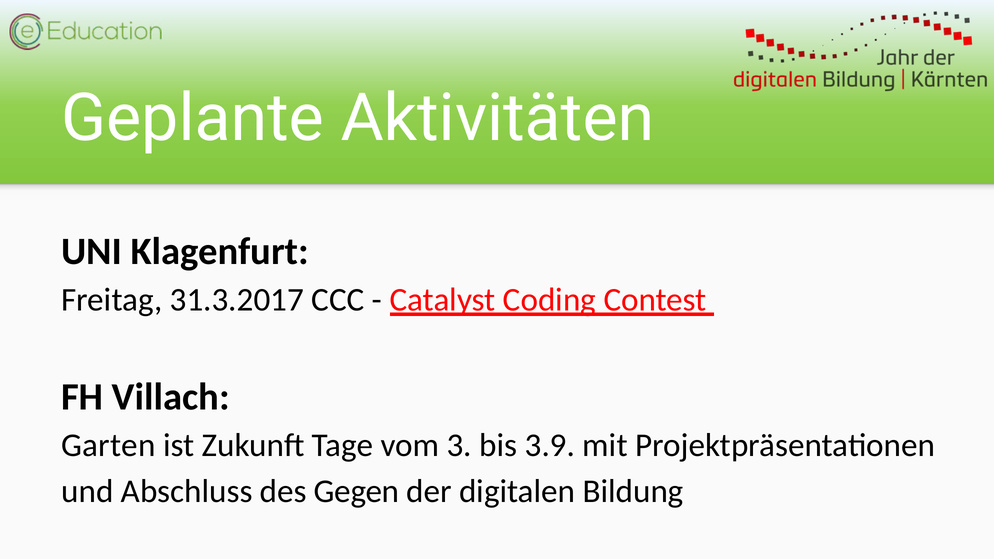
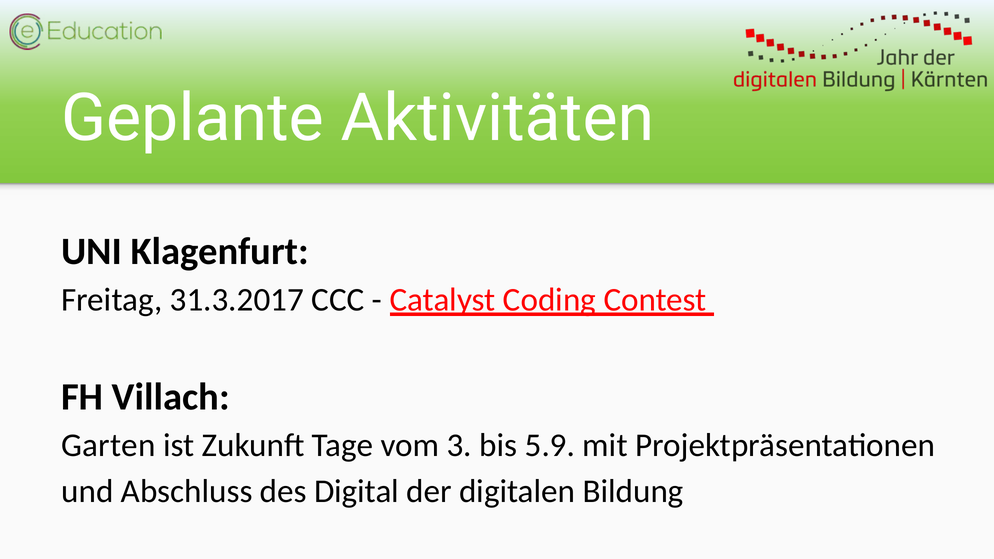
3.9: 3.9 -> 5.9
Gegen: Gegen -> Digital
